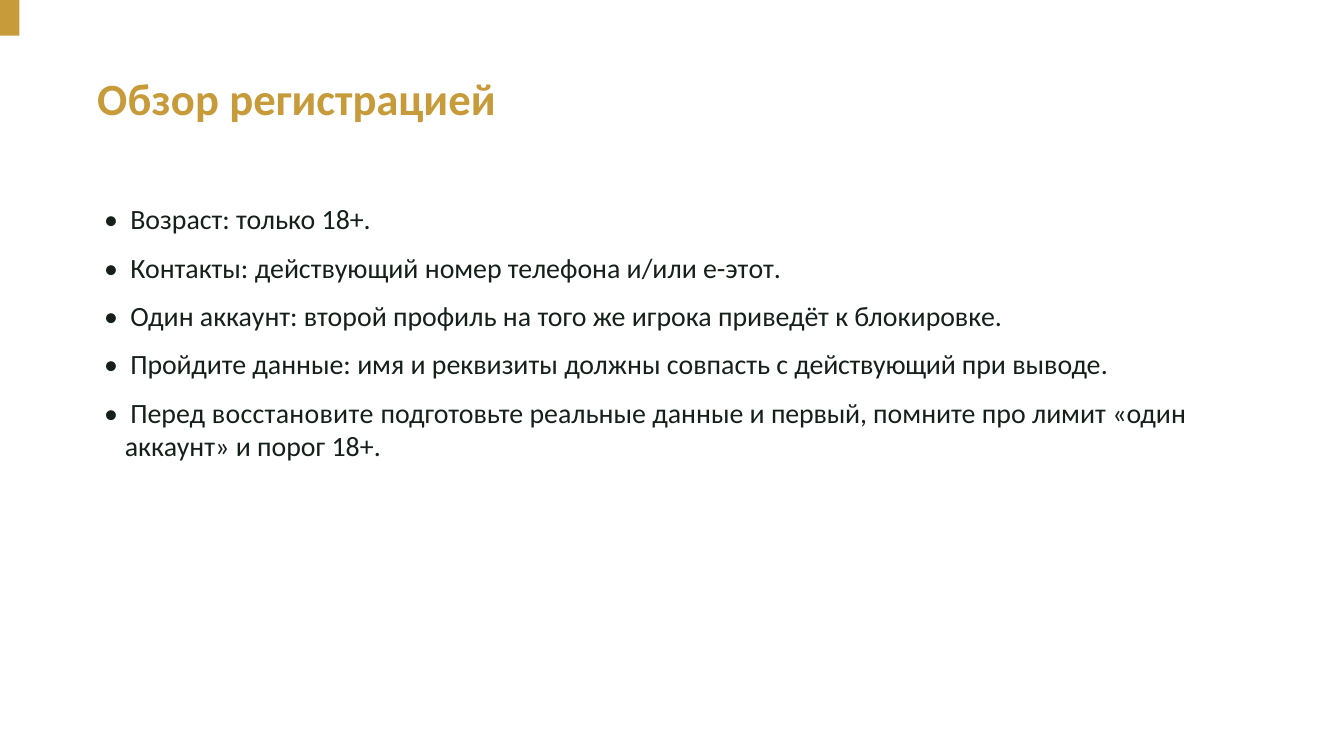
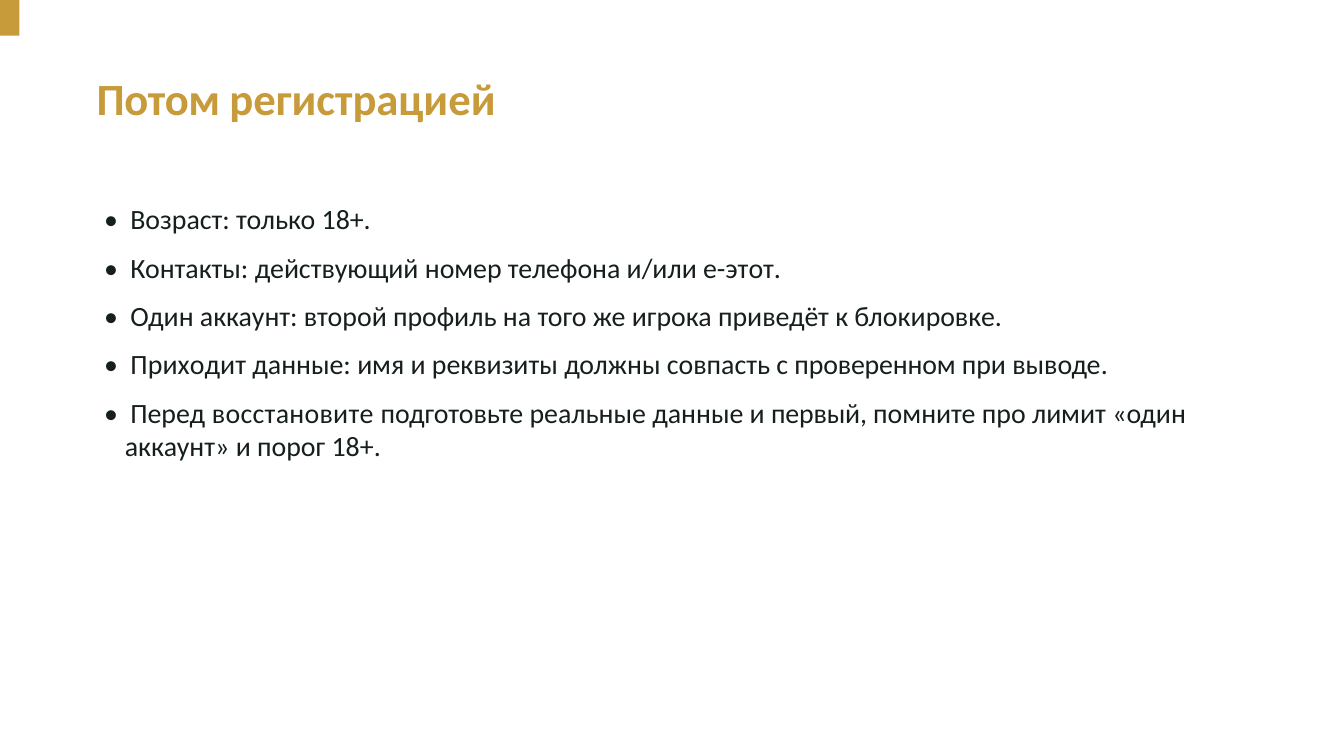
Обзор: Обзор -> Потом
Пройдите: Пройдите -> Приходит
с действующий: действующий -> проверенном
